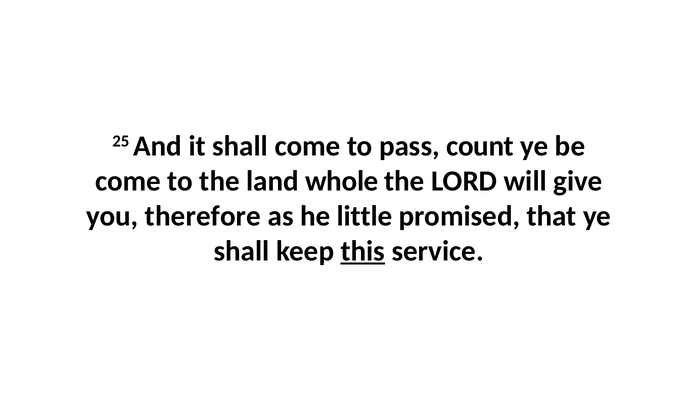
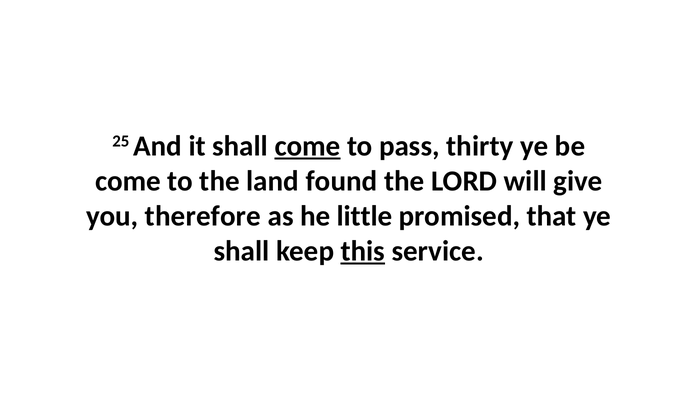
come at (308, 146) underline: none -> present
count: count -> thirty
whole: whole -> found
